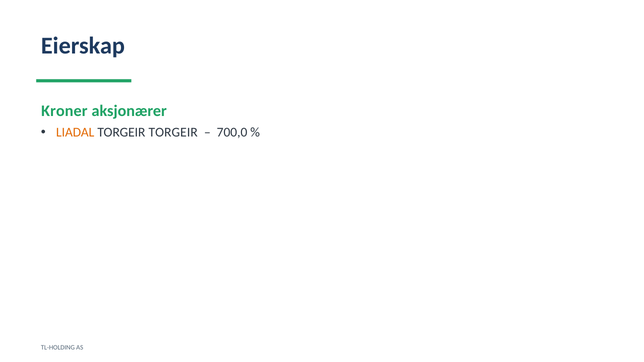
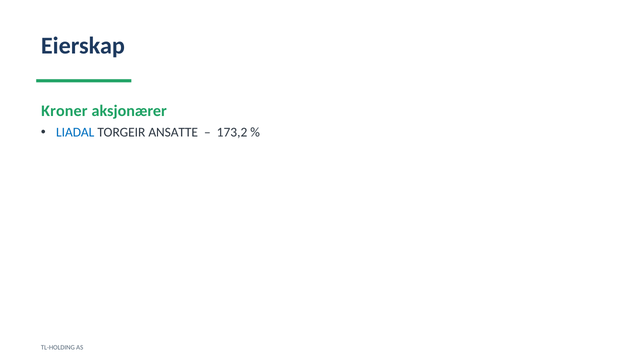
LIADAL colour: orange -> blue
TORGEIR TORGEIR: TORGEIR -> ANSATTE
700,0: 700,0 -> 173,2
